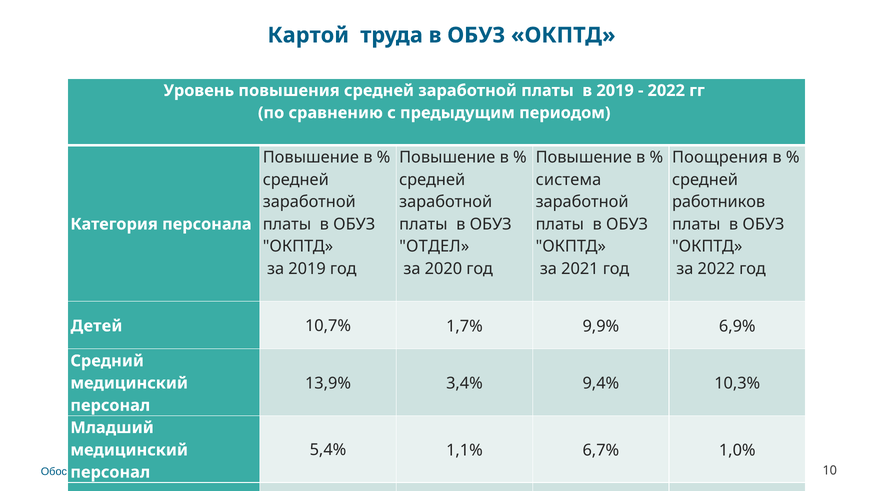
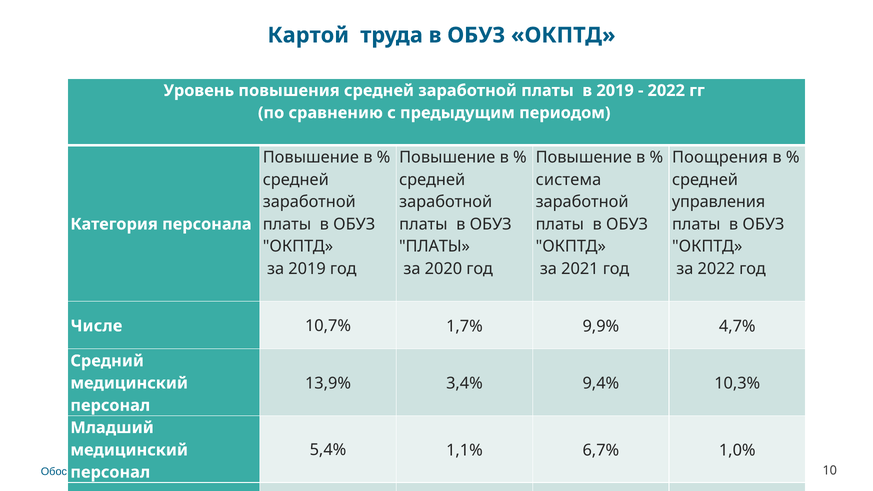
работников at (719, 202): работников -> управления
ОТДЕЛ at (434, 246): ОТДЕЛ -> ПЛАТЫ
Детей: Детей -> Числе
6,9%: 6,9% -> 4,7%
